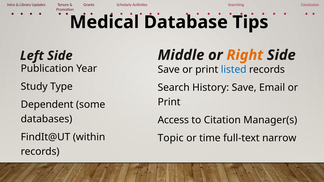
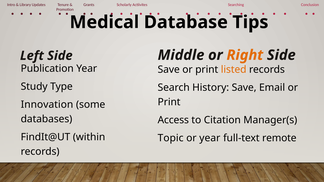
listed colour: blue -> orange
Dependent: Dependent -> Innovation
or time: time -> year
narrow: narrow -> remote
